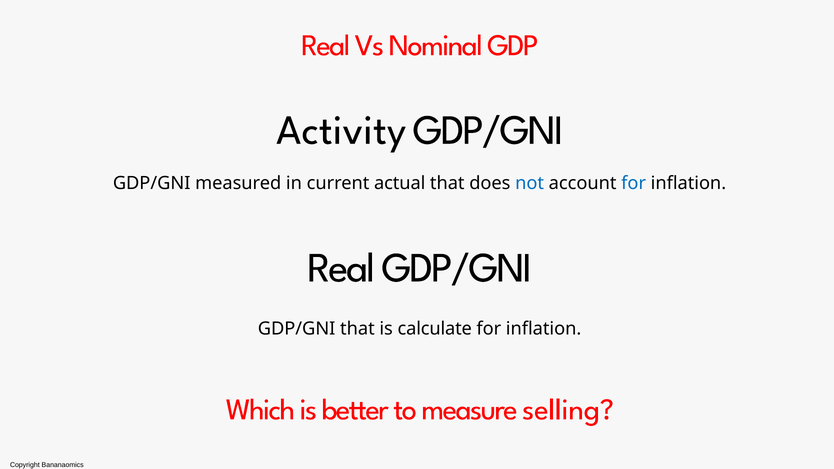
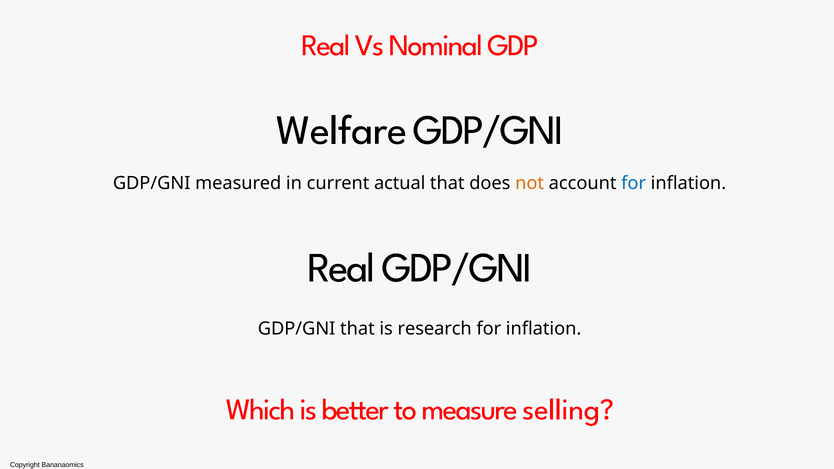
Activity: Activity -> Welfare
not colour: blue -> orange
calculate: calculate -> research
